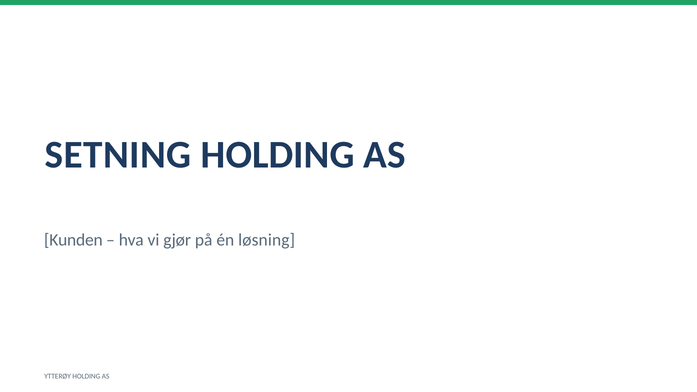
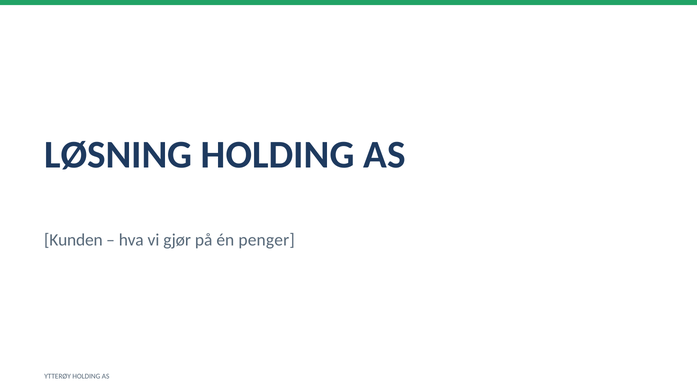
SETNING: SETNING -> LØSNING
løsning: løsning -> penger
